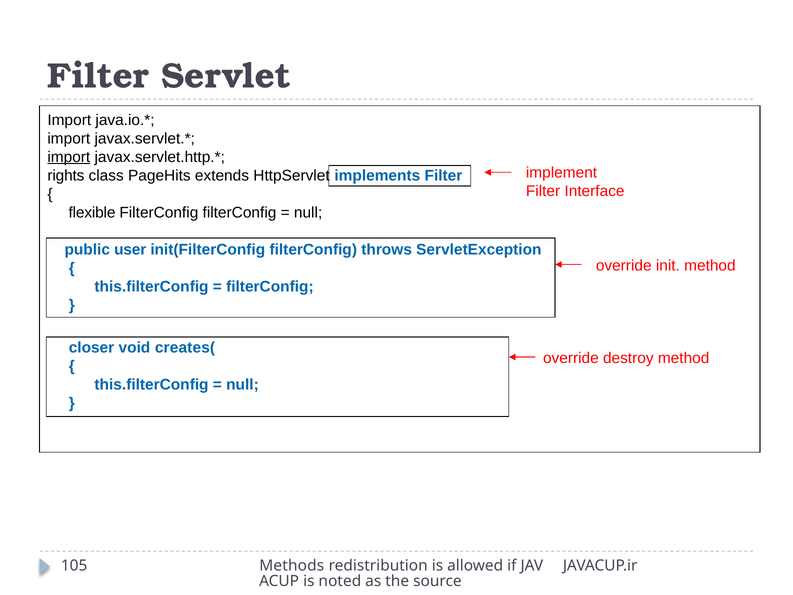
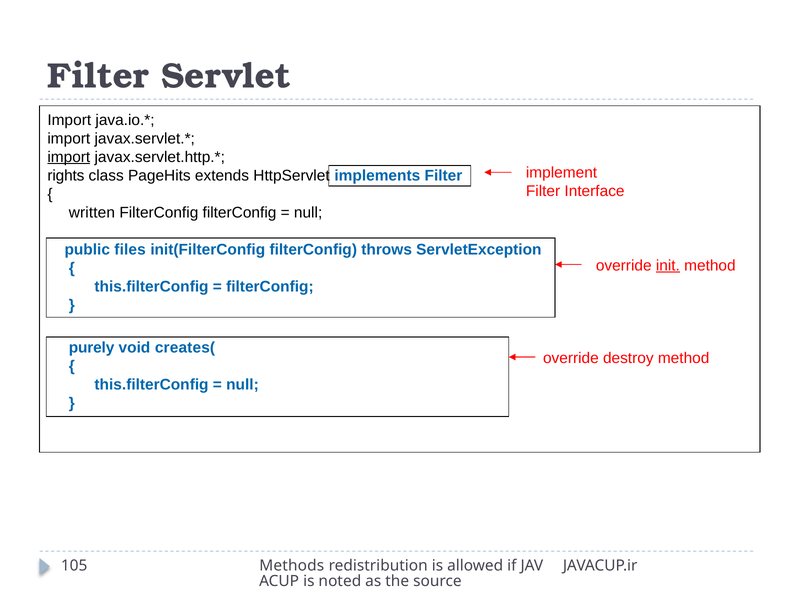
flexible: flexible -> written
user: user -> files
init underline: none -> present
closer: closer -> purely
